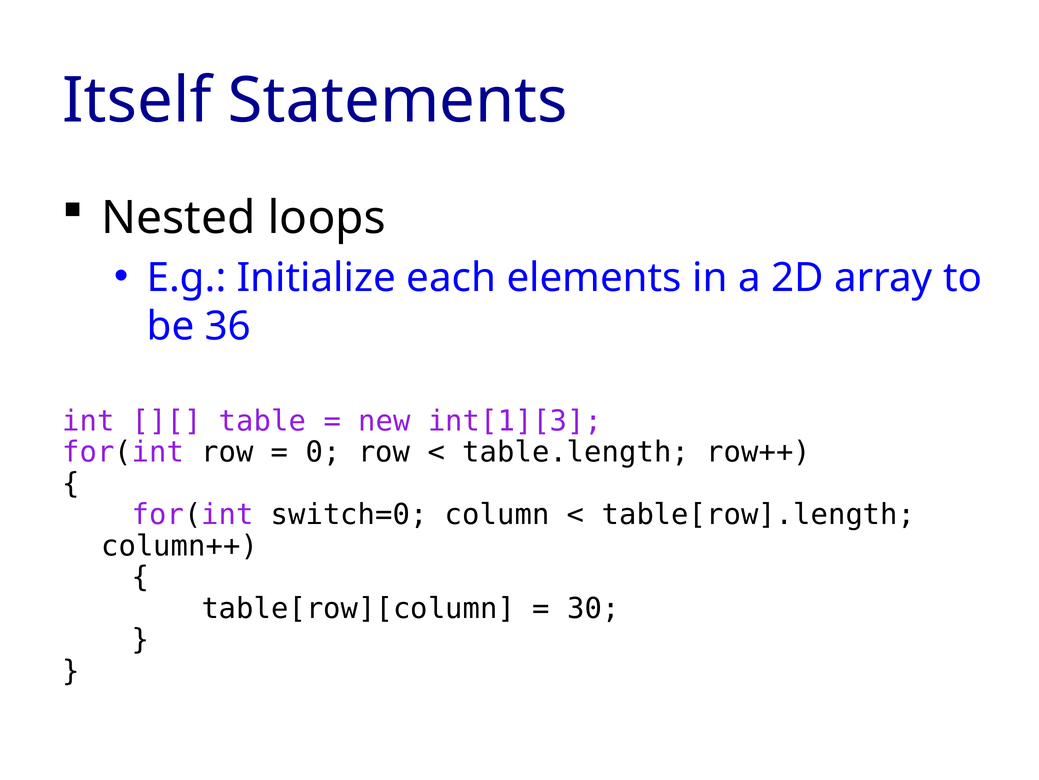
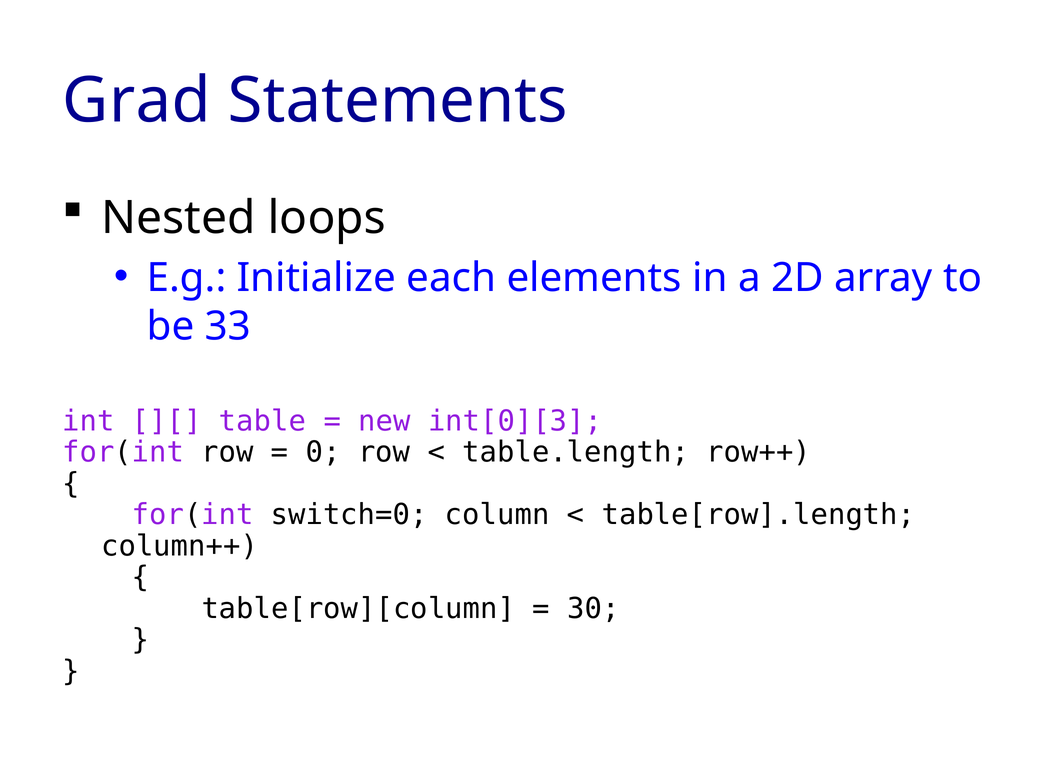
Itself: Itself -> Grad
36: 36 -> 33
int[1][3: int[1][3 -> int[0][3
